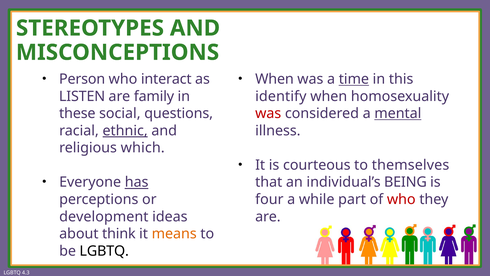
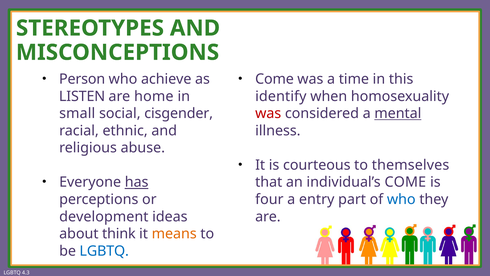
interact: interact -> achieve
When at (274, 79): When -> Come
time underline: present -> none
family: family -> home
these: these -> small
questions: questions -> cisgender
ethnic underline: present -> none
which: which -> abuse
individual’s BEING: BEING -> COME
while: while -> entry
who at (401, 199) colour: red -> blue
LGBTQ at (104, 251) colour: black -> blue
